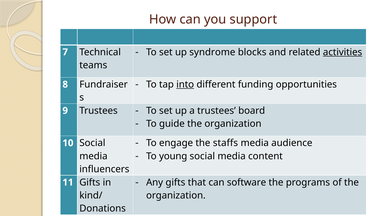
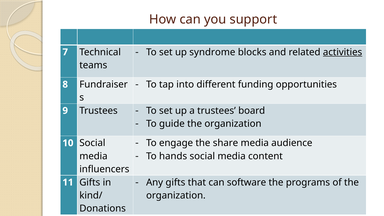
into underline: present -> none
staffs: staffs -> share
young: young -> hands
